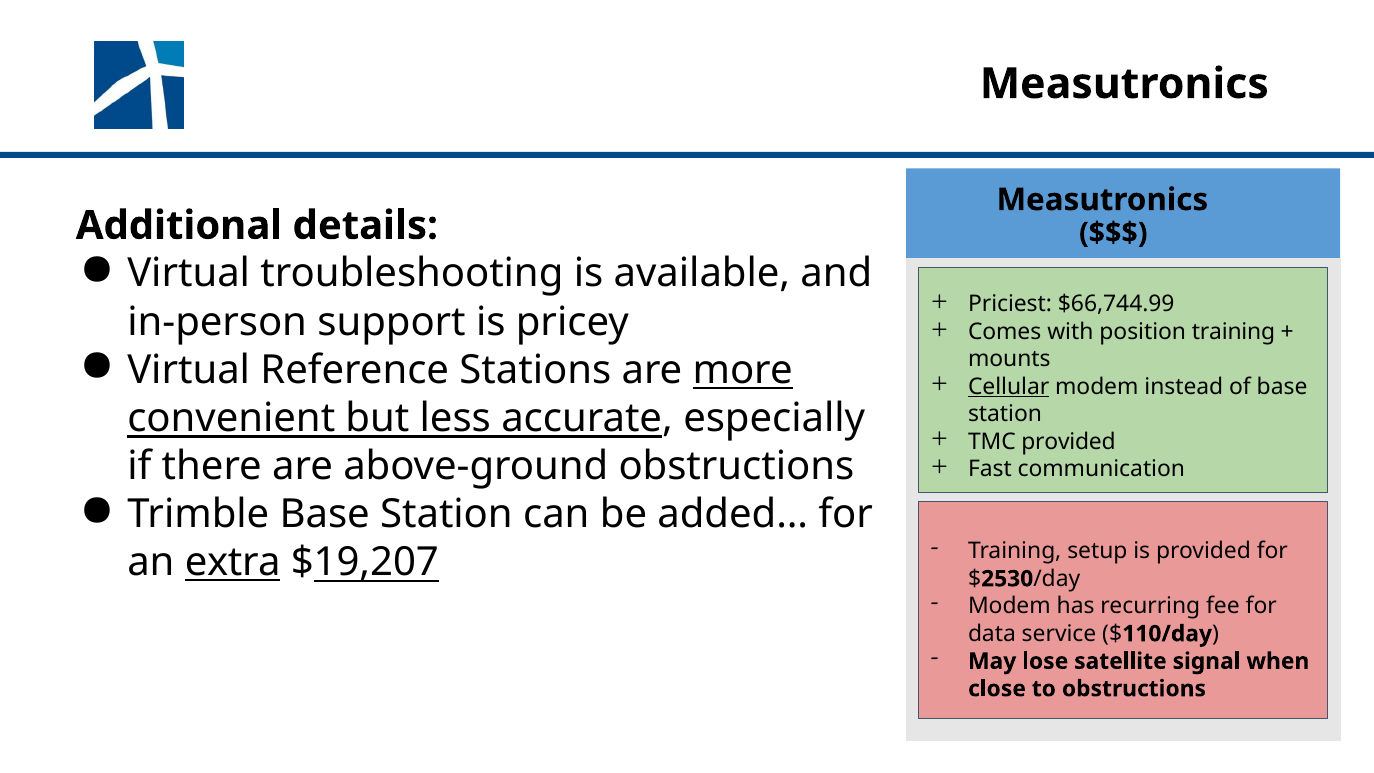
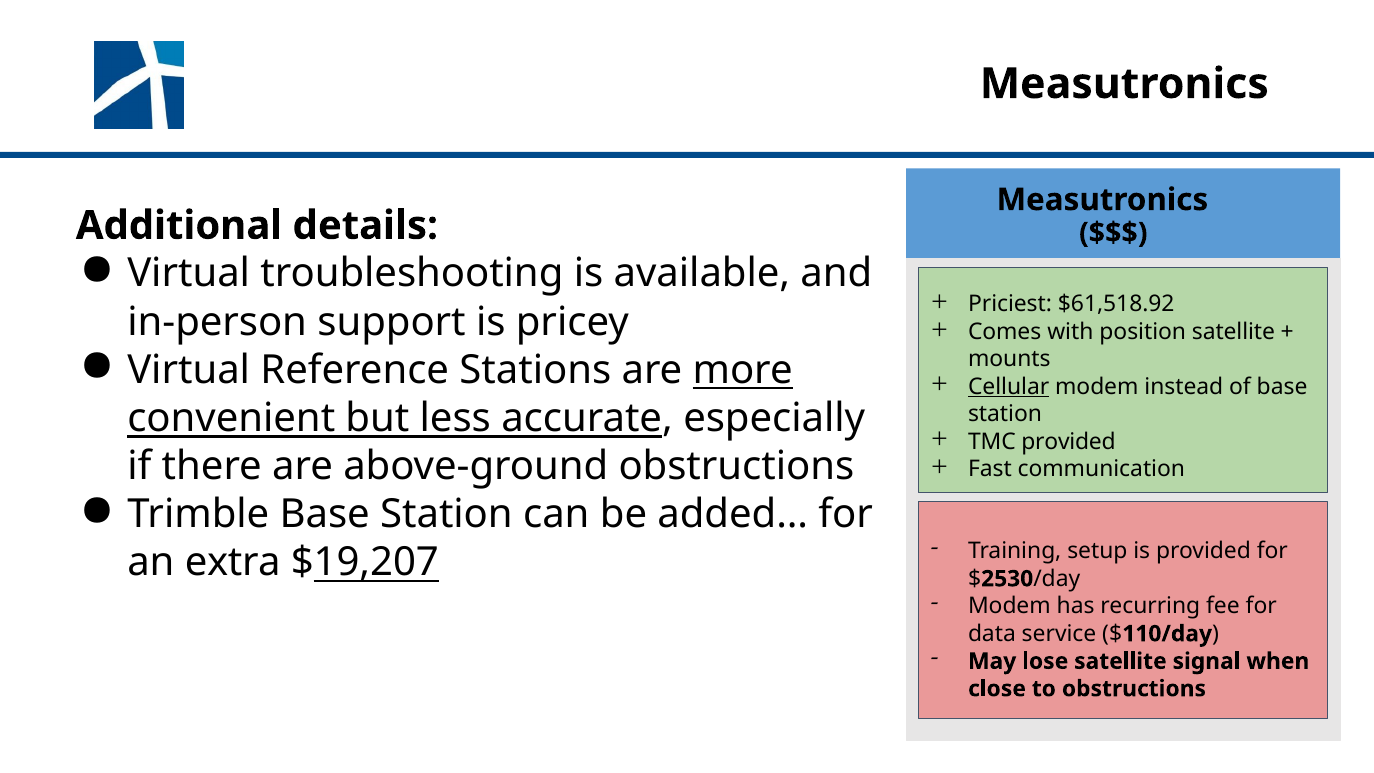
$66,744.99: $66,744.99 -> $61,518.92
position training: training -> satellite
extra underline: present -> none
